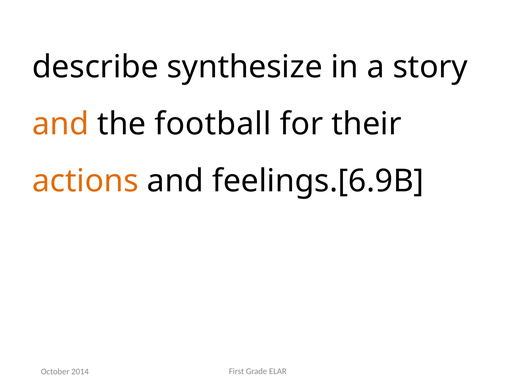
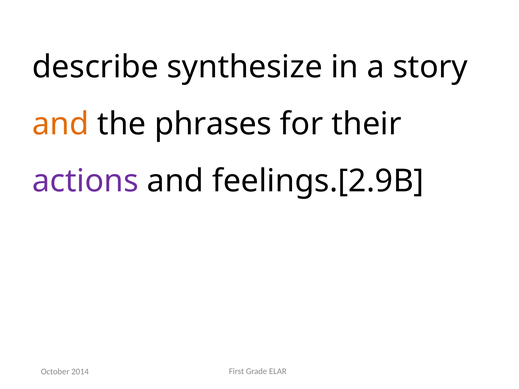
football: football -> phrases
actions colour: orange -> purple
feelings.[6.9B: feelings.[6.9B -> feelings.[2.9B
